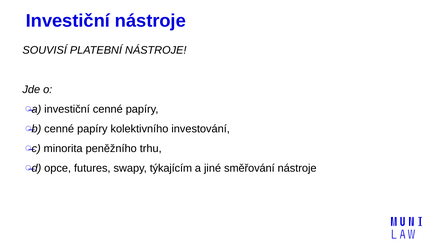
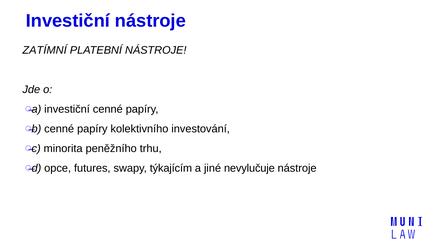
SOUVISÍ: SOUVISÍ -> ZATÍMNÍ
směřování: směřování -> nevylučuje
